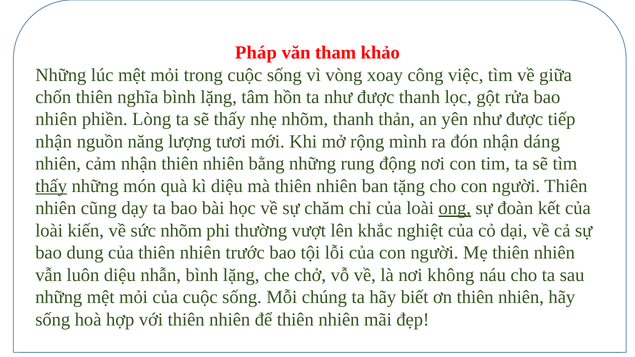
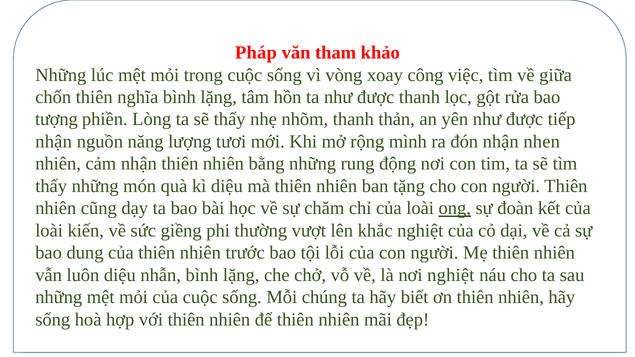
nhiên at (56, 119): nhiên -> tượng
dáng: dáng -> nhen
thấy at (51, 186) underline: present -> none
sức nhõm: nhõm -> giềng
nơi không: không -> nghiệt
